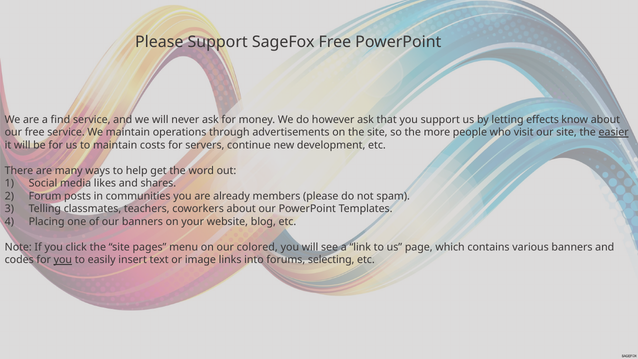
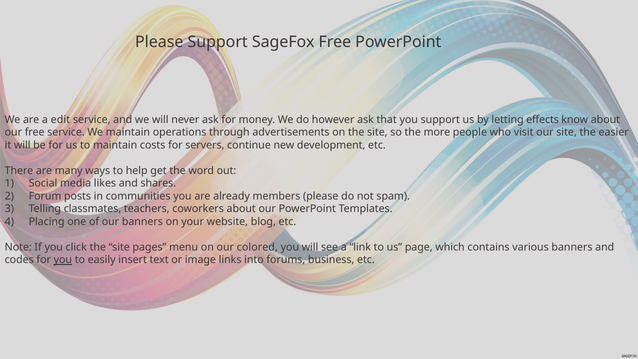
find: find -> edit
easier underline: present -> none
selecting: selecting -> business
